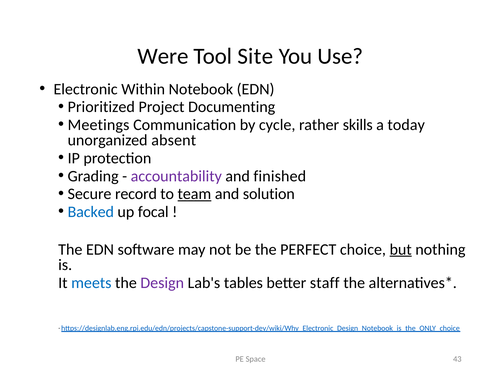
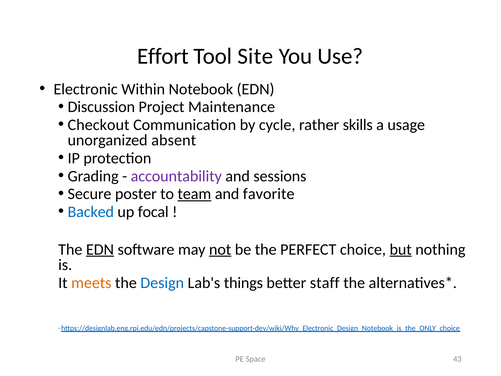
Were: Were -> Effort
Prioritized: Prioritized -> Discussion
Documenting: Documenting -> Maintenance
Meetings: Meetings -> Checkout
today: today -> usage
finished: finished -> sessions
record: record -> poster
solution: solution -> favorite
EDN at (100, 249) underline: none -> present
not underline: none -> present
meets colour: blue -> orange
Design colour: purple -> blue
tables: tables -> things
